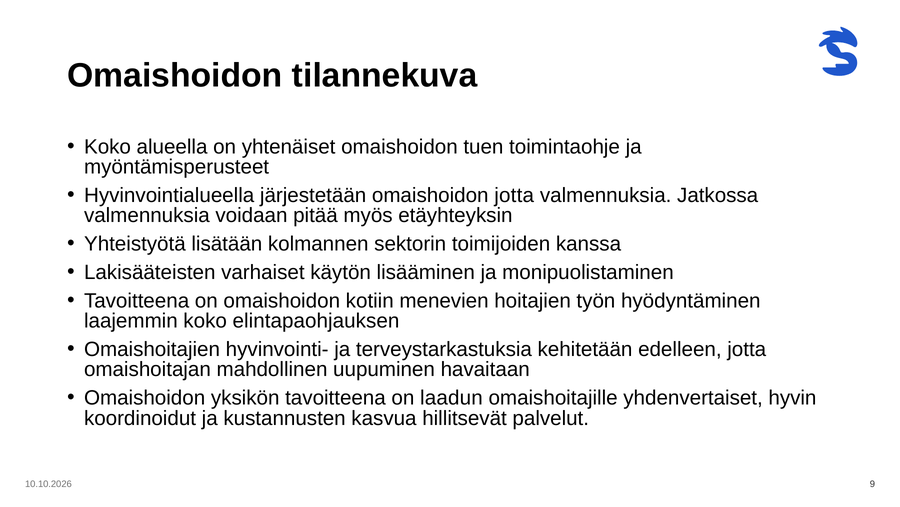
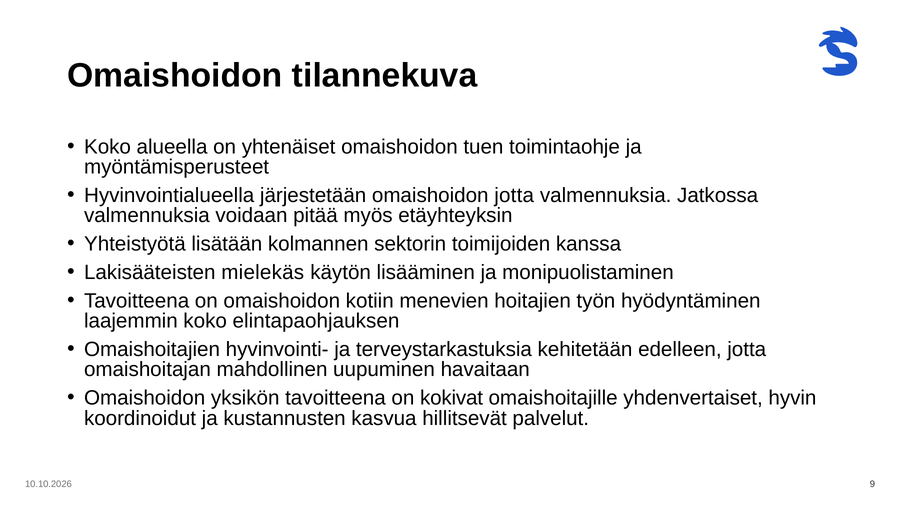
varhaiset: varhaiset -> mielekäs
laadun: laadun -> kokivat
